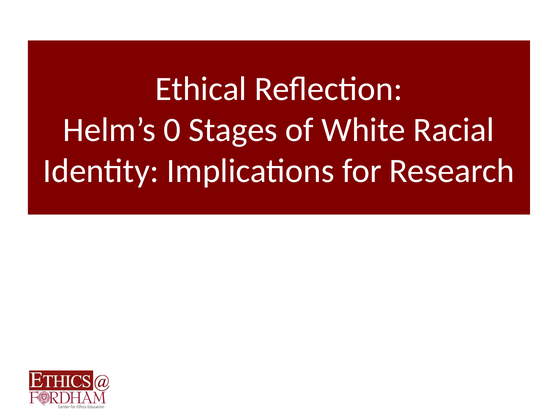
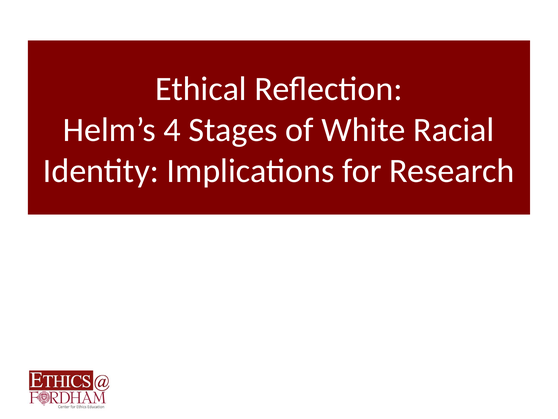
0: 0 -> 4
